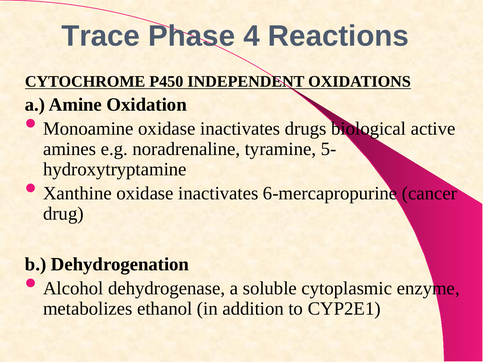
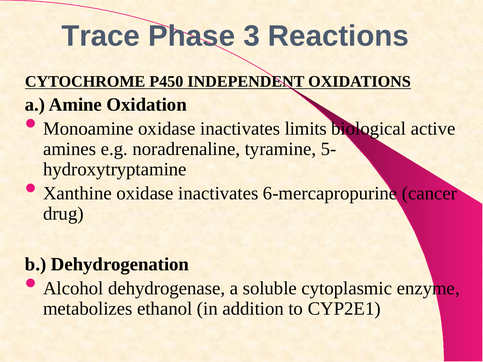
4: 4 -> 3
drugs: drugs -> limits
